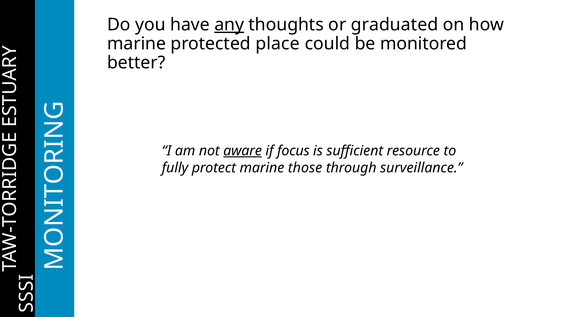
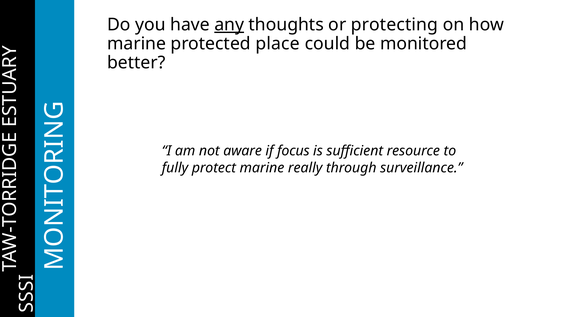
graduated: graduated -> protecting
aware underline: present -> none
those: those -> really
